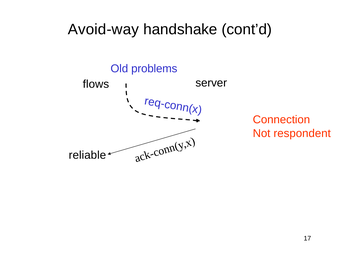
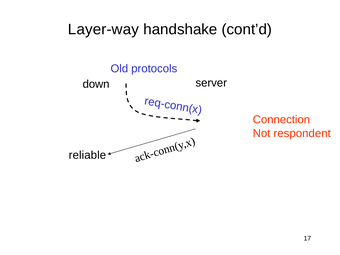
Avoid-way: Avoid-way -> Layer-way
problems: problems -> protocols
flows: flows -> down
